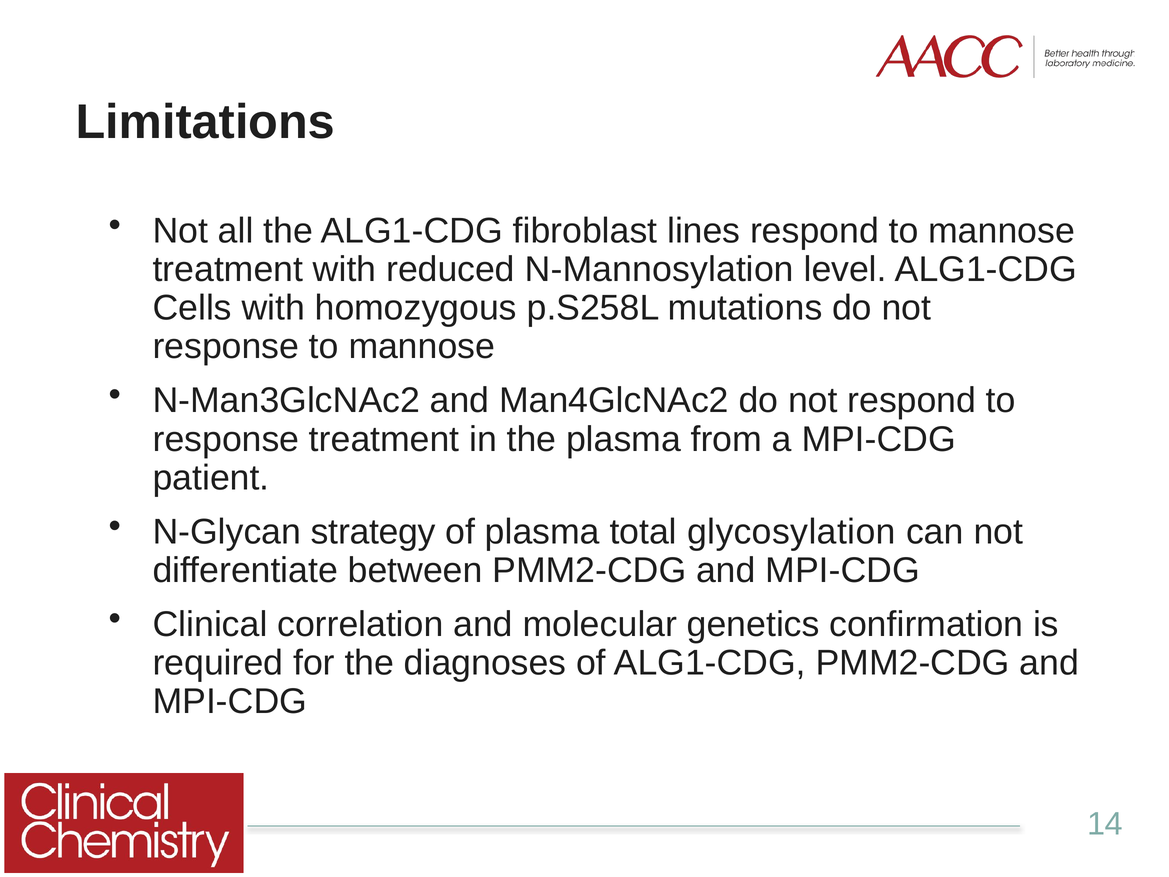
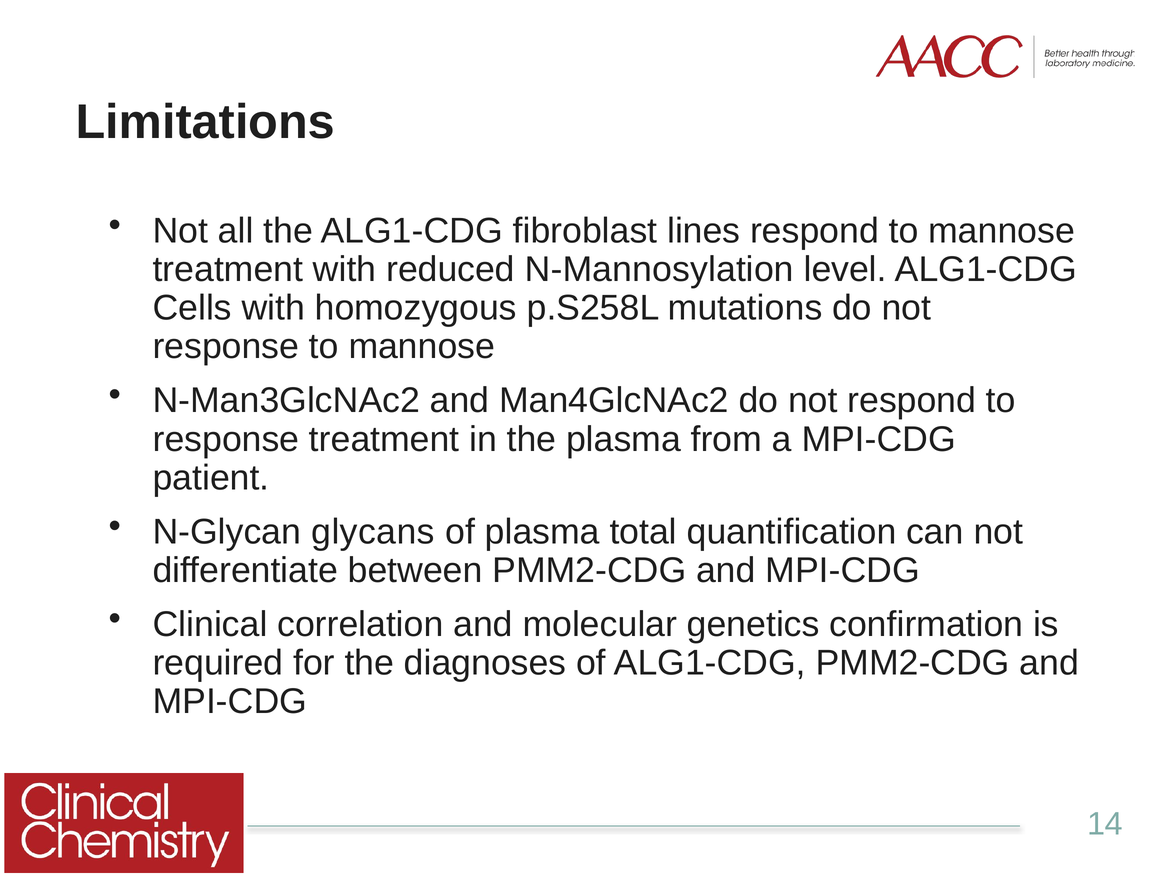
strategy: strategy -> glycans
glycosylation: glycosylation -> quantification
